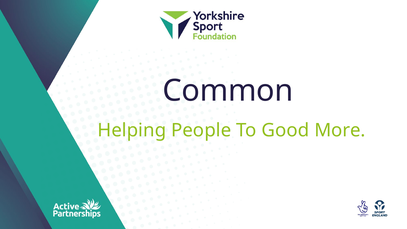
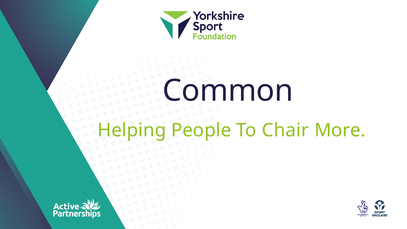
Good: Good -> Chair
